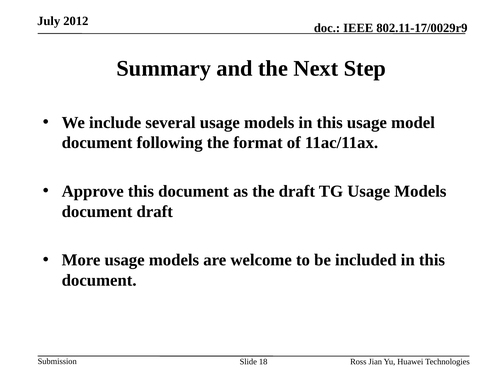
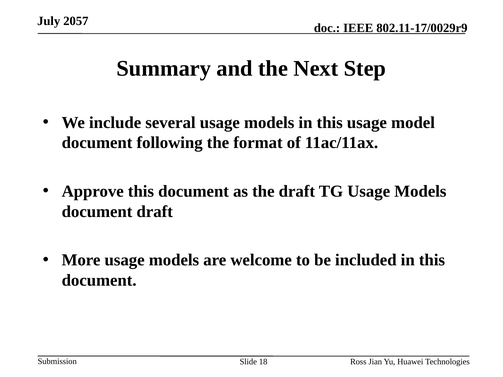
2012: 2012 -> 2057
